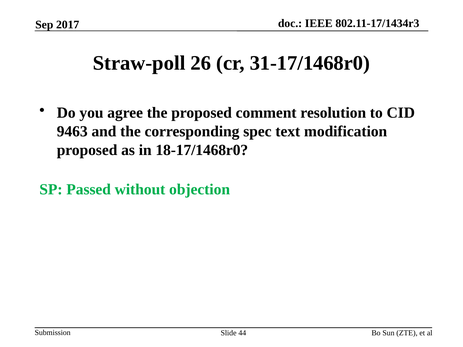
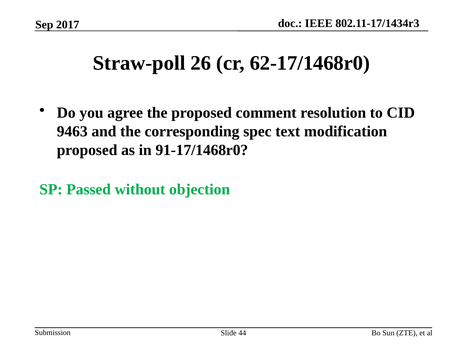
31-17/1468r0: 31-17/1468r0 -> 62-17/1468r0
18-17/1468r0: 18-17/1468r0 -> 91-17/1468r0
